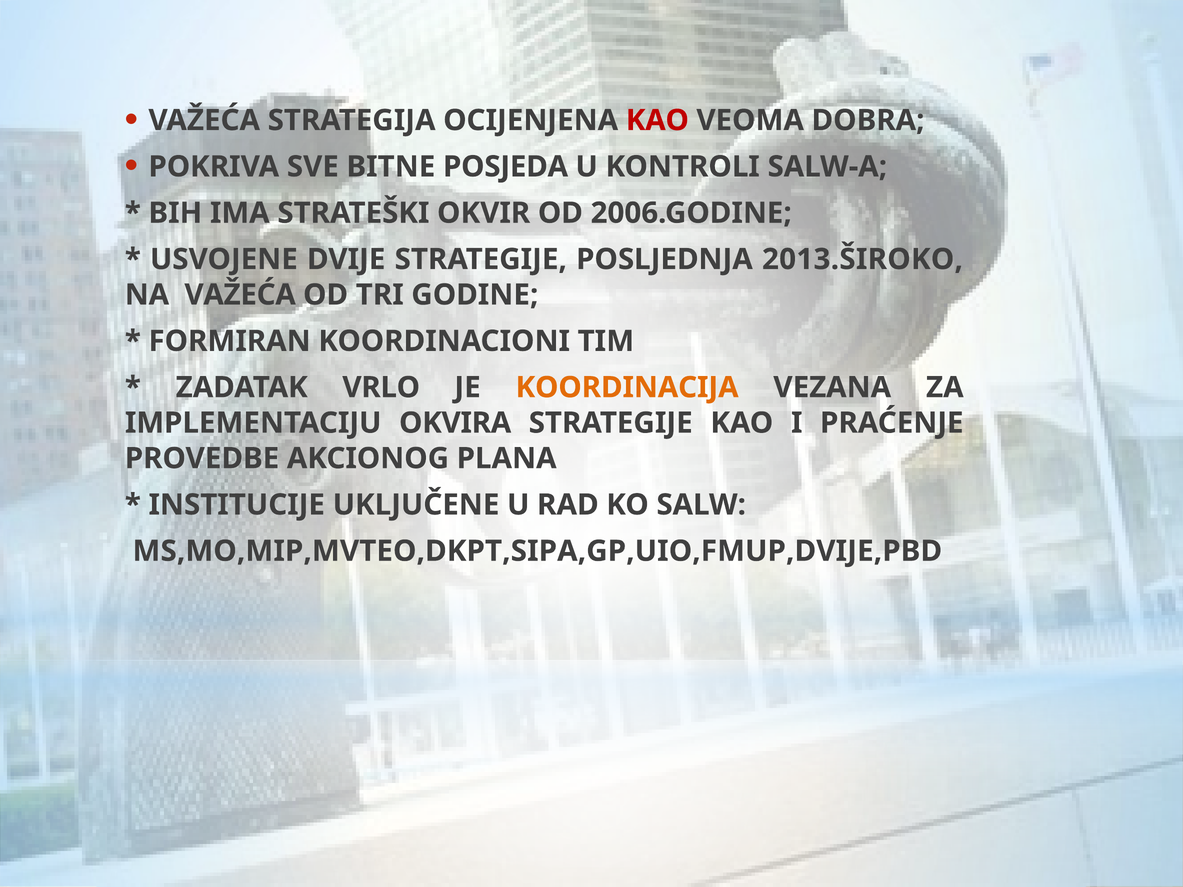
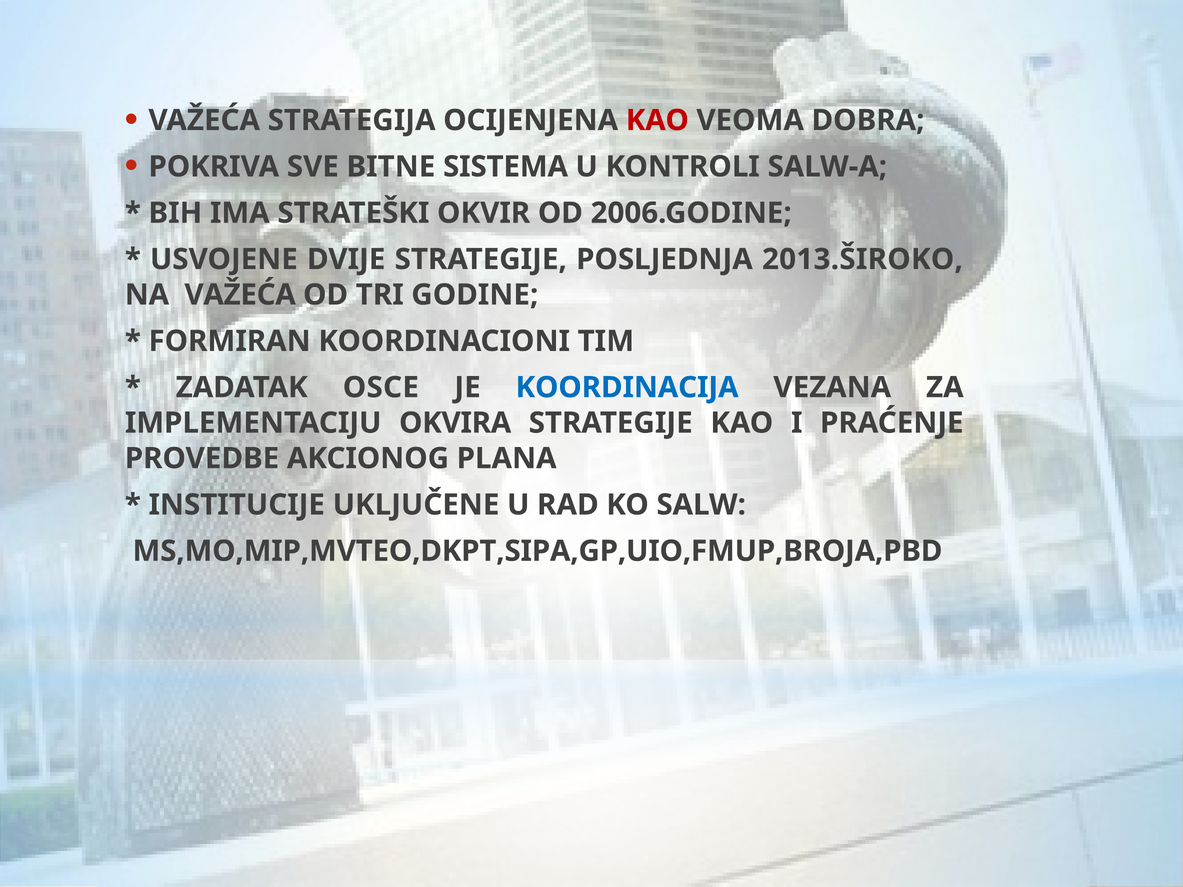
POSJEDA: POSJEDA -> SISTEMA
VRLO: VRLO -> OSCE
KOORDINACIJA colour: orange -> blue
MS,MO,MIP,MVTEO,DKPT,SIPA,GP,UIO,FMUP,DVIJE,PBD: MS,MO,MIP,MVTEO,DKPT,SIPA,GP,UIO,FMUP,DVIJE,PBD -> MS,MO,MIP,MVTEO,DKPT,SIPA,GP,UIO,FMUP,BROJA,PBD
